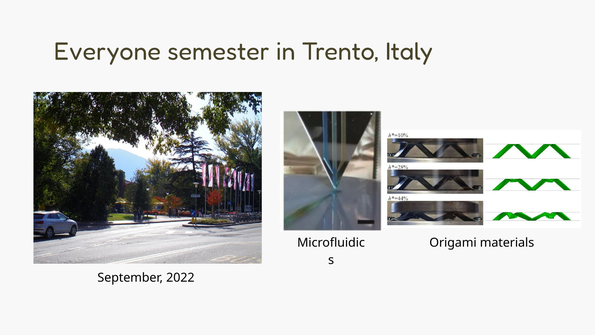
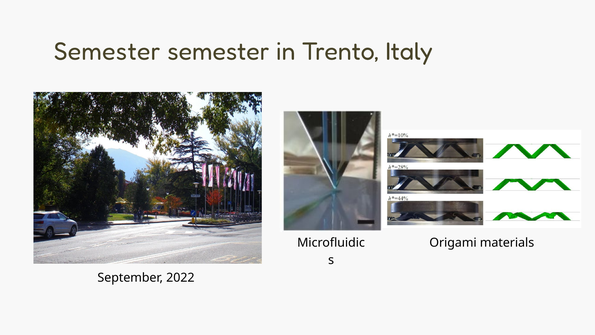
Everyone at (107, 51): Everyone -> Semester
